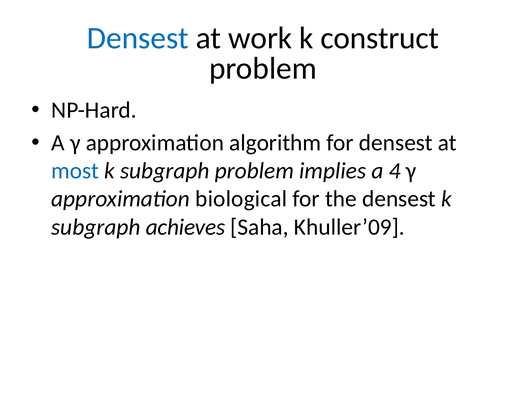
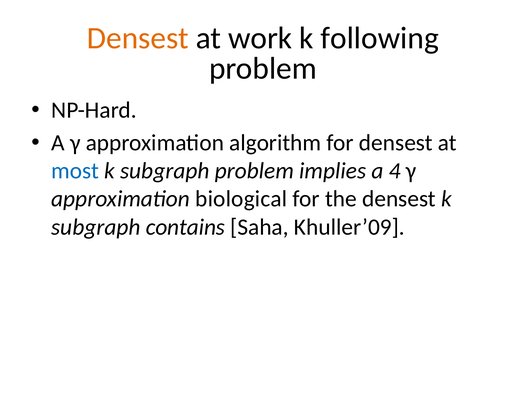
Densest at (138, 38) colour: blue -> orange
construct: construct -> following
achieves: achieves -> contains
